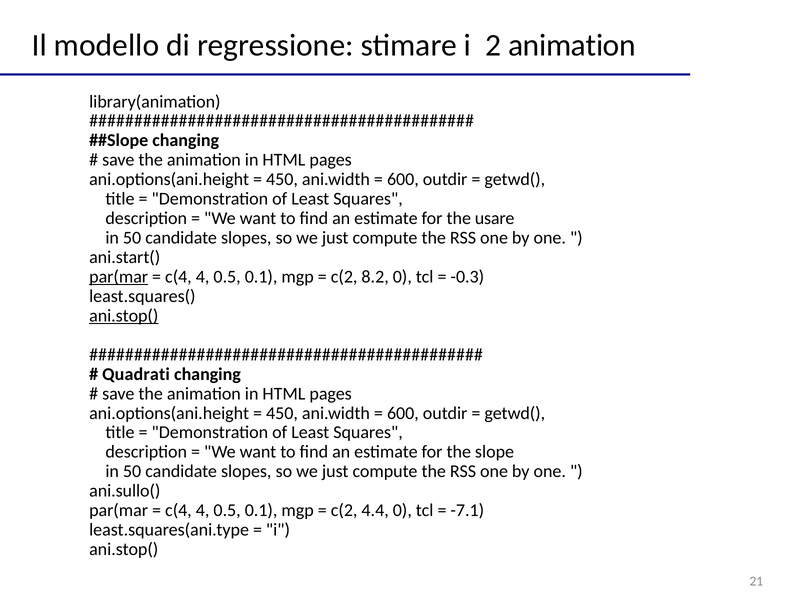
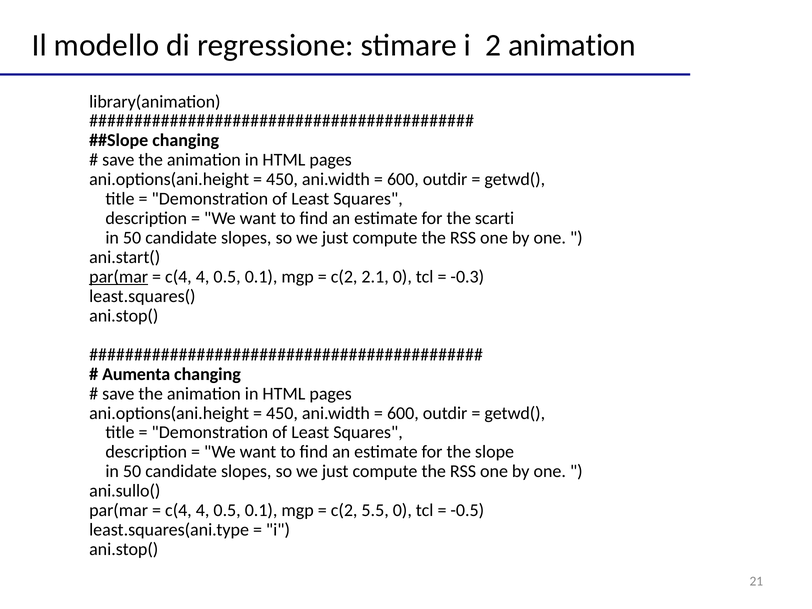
usare: usare -> scarti
8.2: 8.2 -> 2.1
ani.stop( at (124, 316) underline: present -> none
Quadrati: Quadrati -> Aumenta
4.4: 4.4 -> 5.5
-7.1: -7.1 -> -0.5
